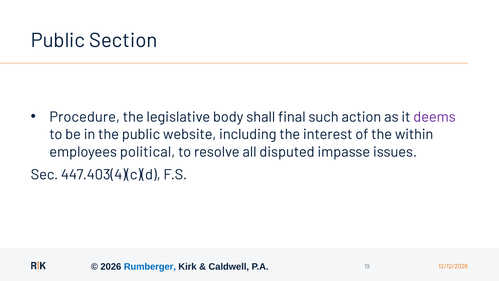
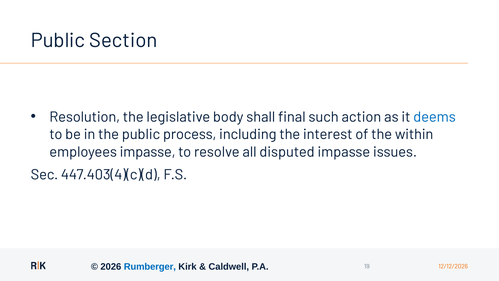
Procedure: Procedure -> Resolution
deems colour: purple -> blue
website: website -> process
employees political: political -> impasse
